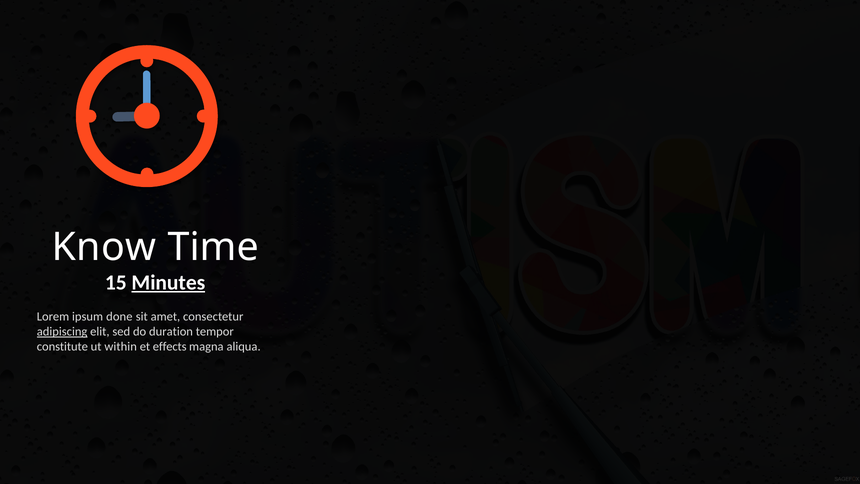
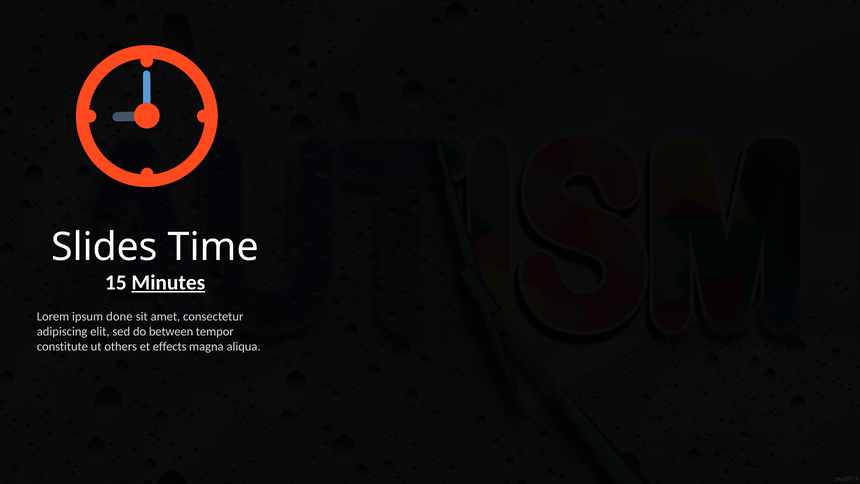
Know: Know -> Slides
adipiscing underline: present -> none
duration: duration -> between
within: within -> others
